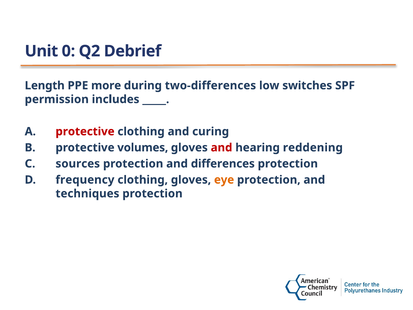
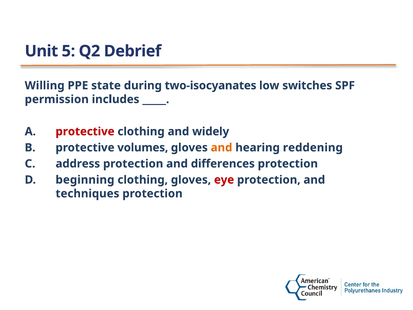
0: 0 -> 5
Length: Length -> Willing
more: more -> state
two-differences: two-differences -> two-isocyanates
curing: curing -> widely
and at (222, 147) colour: red -> orange
sources: sources -> address
frequency: frequency -> beginning
eye colour: orange -> red
